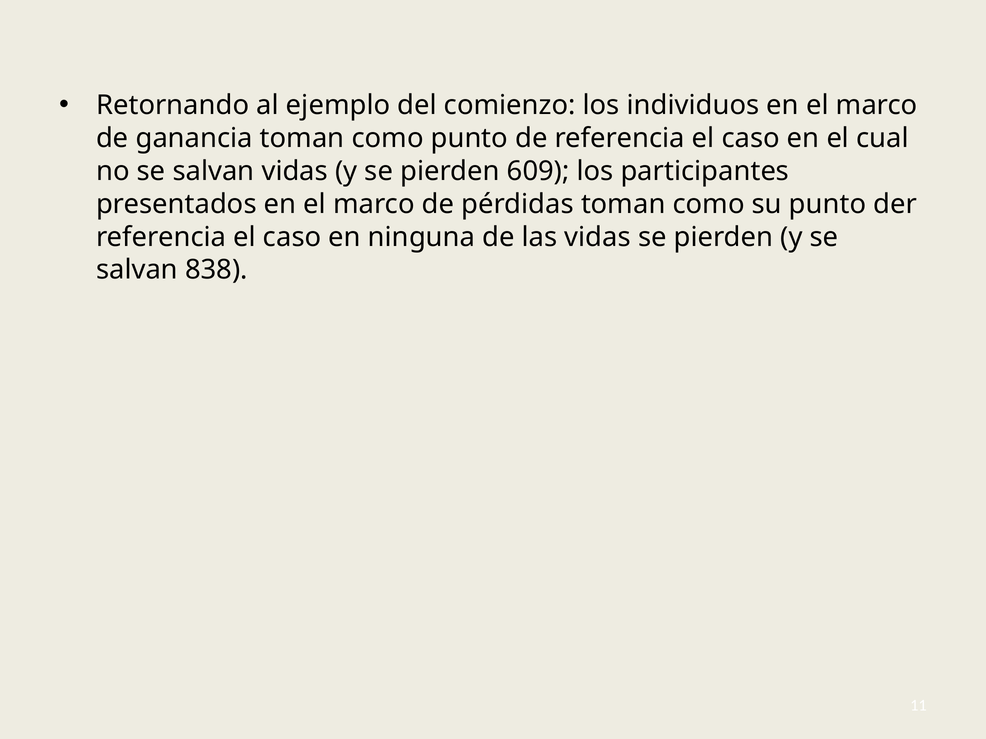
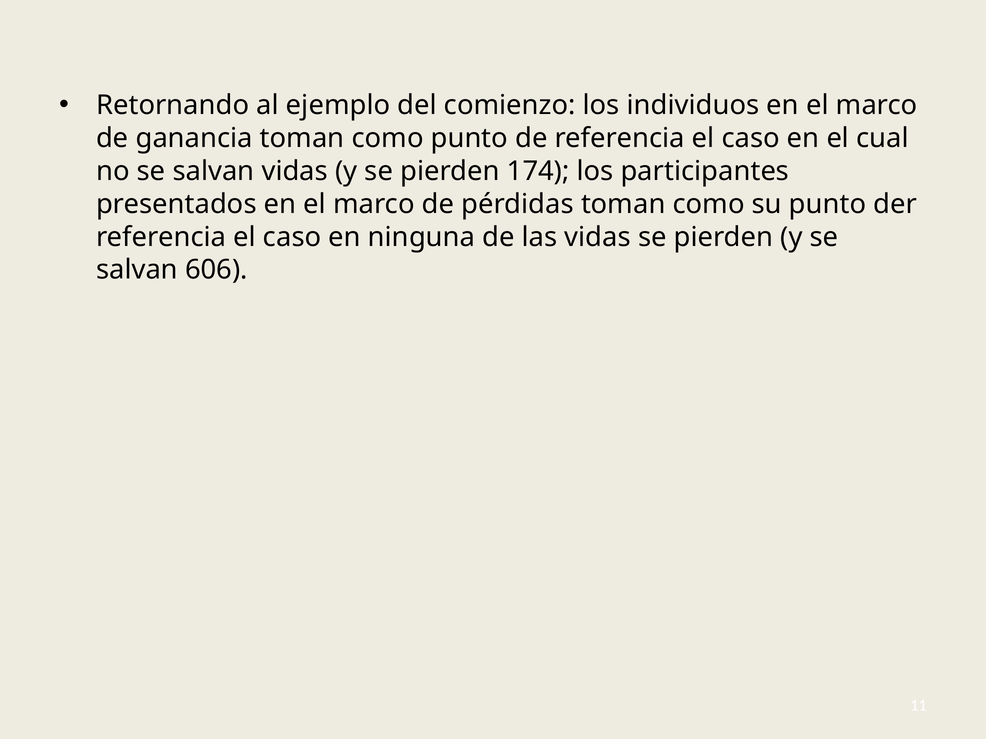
609: 609 -> 174
838: 838 -> 606
